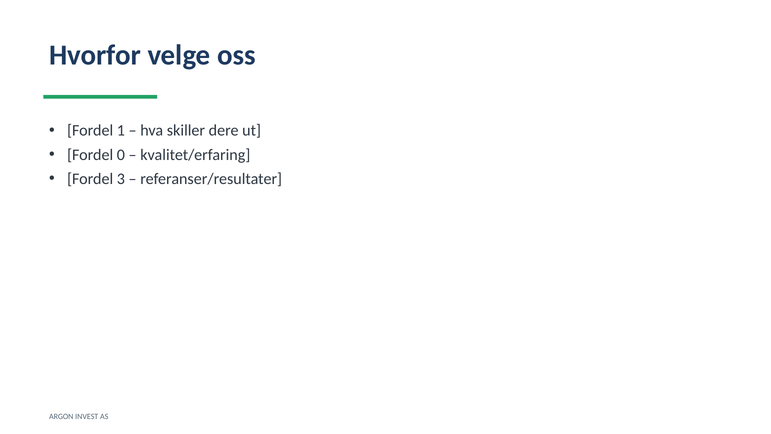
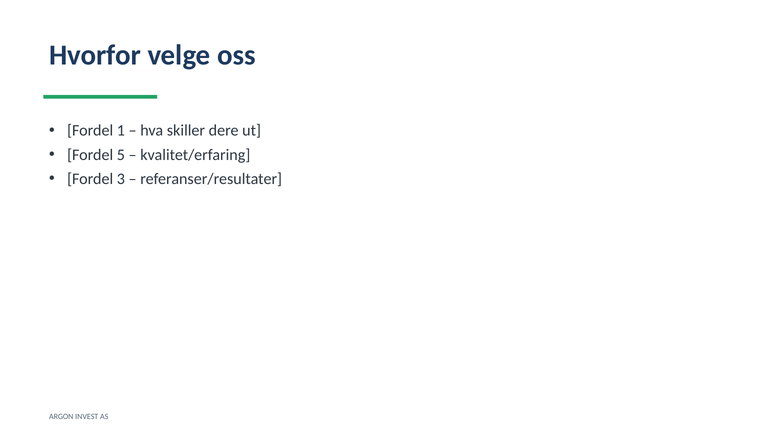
0: 0 -> 5
